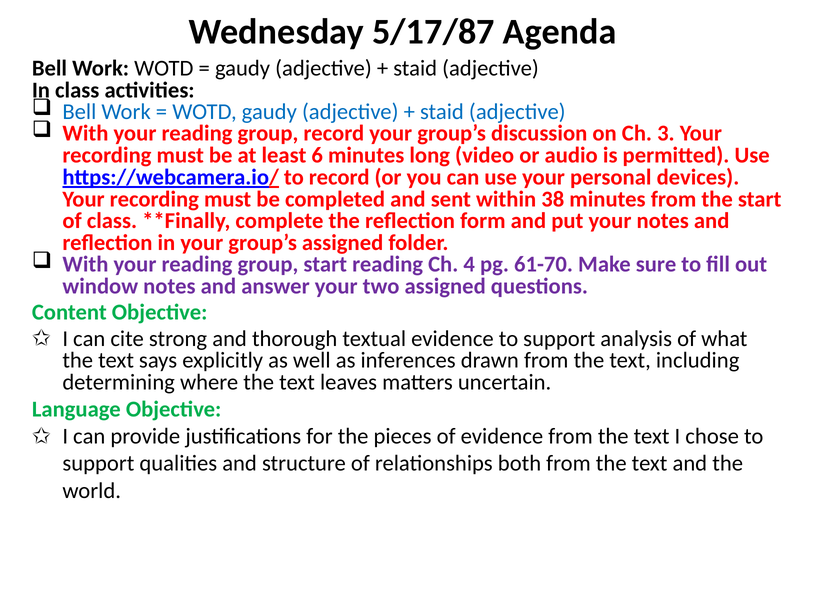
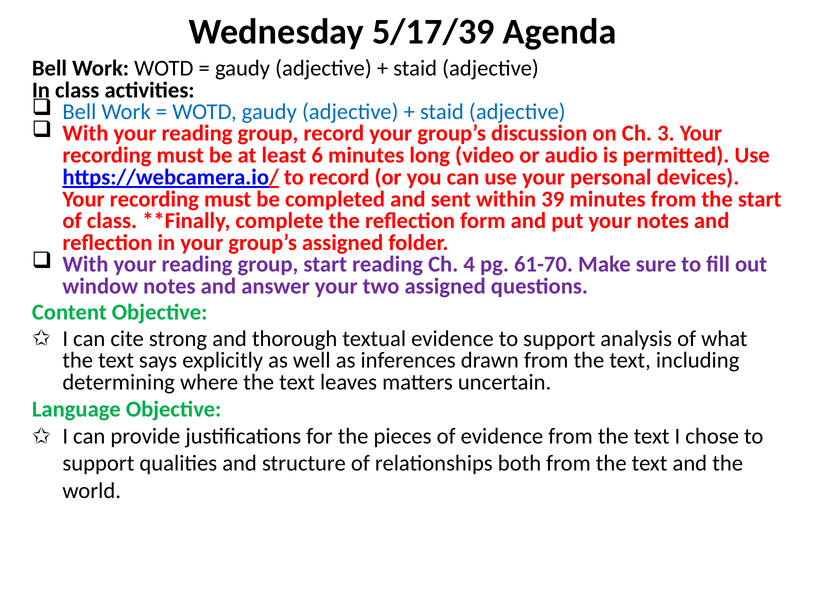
5/17/87: 5/17/87 -> 5/17/39
38: 38 -> 39
